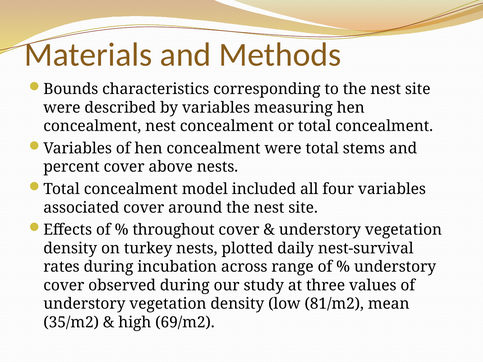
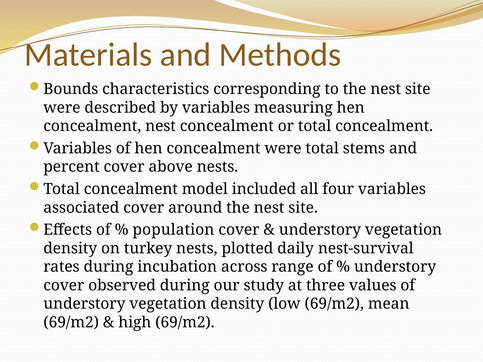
throughout: throughout -> population
low 81/m2: 81/m2 -> 69/m2
35/m2 at (71, 323): 35/m2 -> 69/m2
